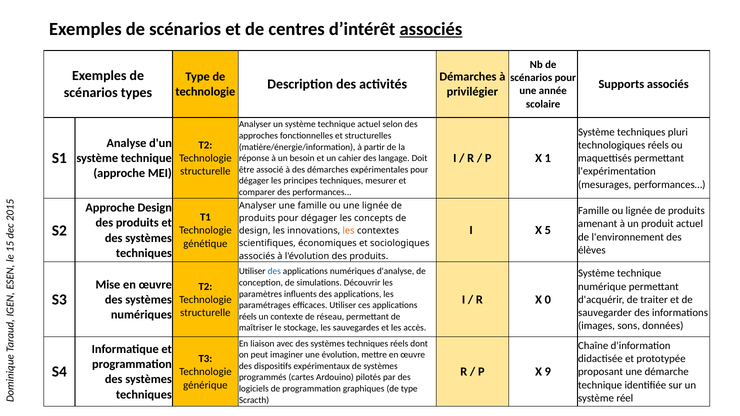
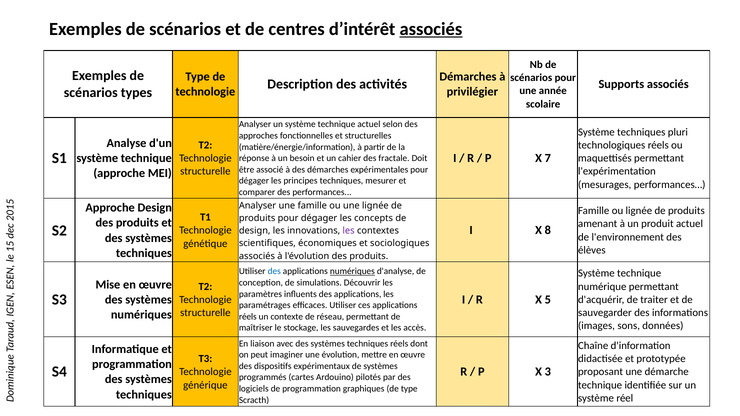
X 1: 1 -> 7
langage: langage -> fractale
X 5: 5 -> 8
les at (349, 231) colour: orange -> purple
numériques at (352, 272) underline: none -> present
X 0: 0 -> 5
9: 9 -> 3
